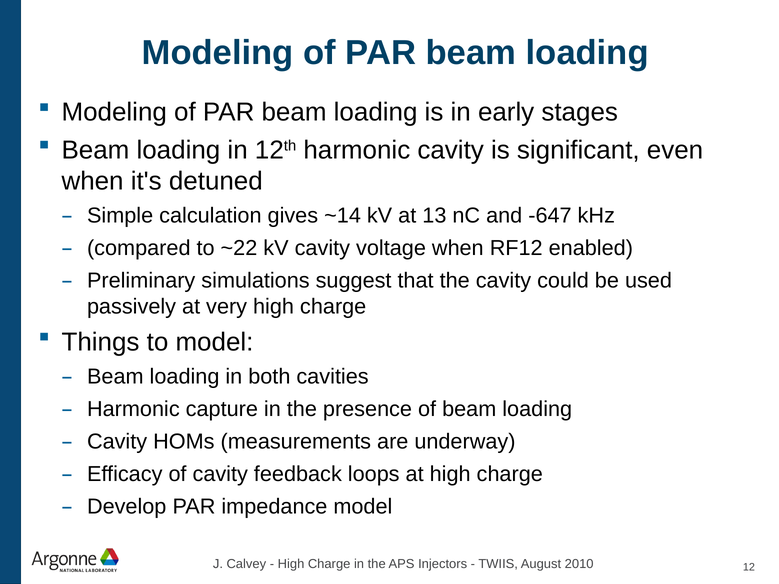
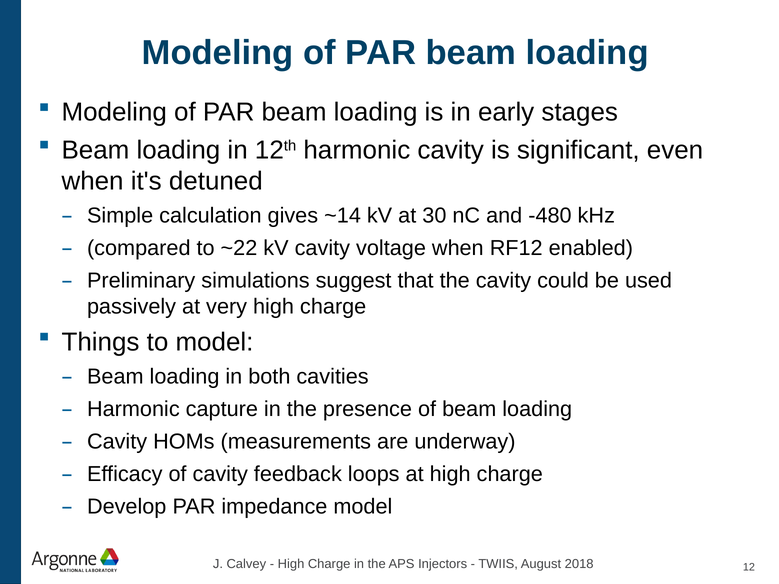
13: 13 -> 30
-647: -647 -> -480
2010: 2010 -> 2018
